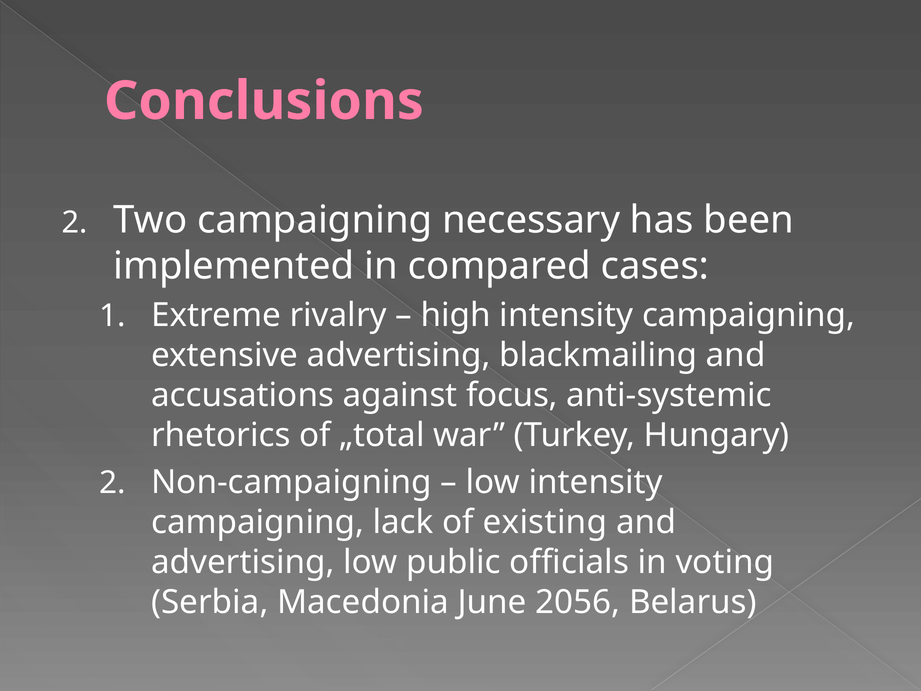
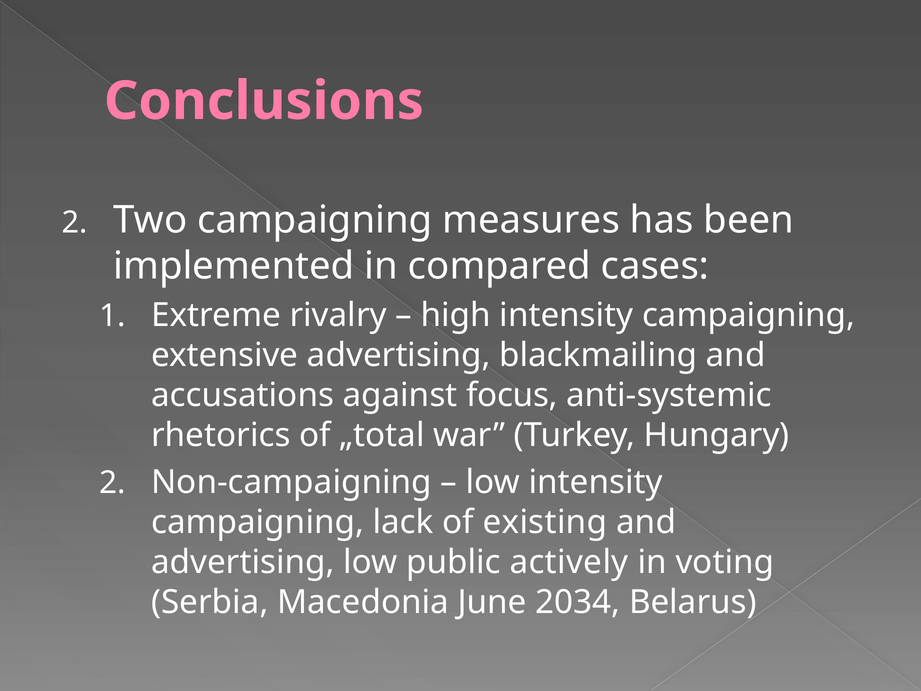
necessary: necessary -> measures
officials: officials -> actively
2056: 2056 -> 2034
